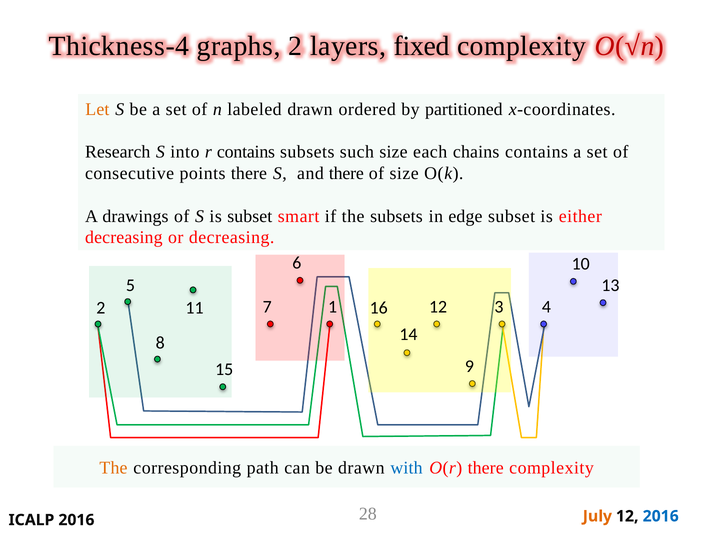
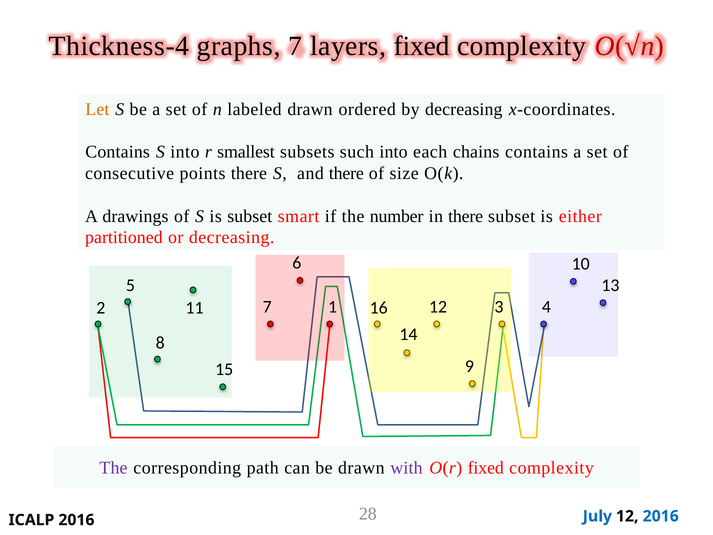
graphs 2: 2 -> 7
by partitioned: partitioned -> decreasing
Research at (118, 152): Research -> Contains
r contains: contains -> smallest
such size: size -> into
the subsets: subsets -> number
in edge: edge -> there
decreasing at (124, 237): decreasing -> partitioned
The at (113, 468) colour: orange -> purple
with colour: blue -> purple
O(r there: there -> fixed
July colour: orange -> blue
